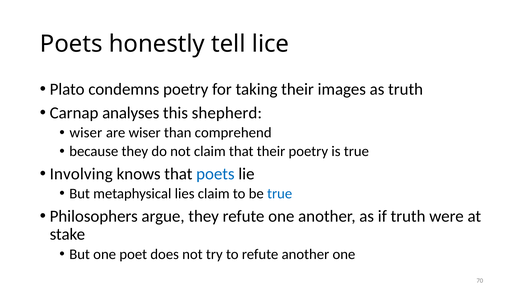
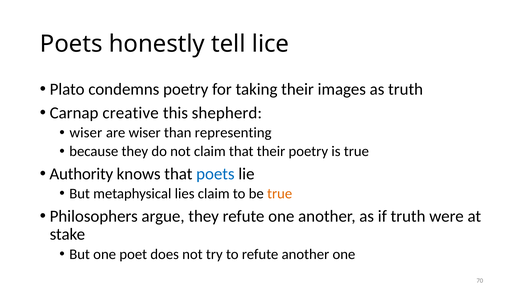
analyses: analyses -> creative
comprehend: comprehend -> representing
Involving: Involving -> Authority
true at (280, 194) colour: blue -> orange
